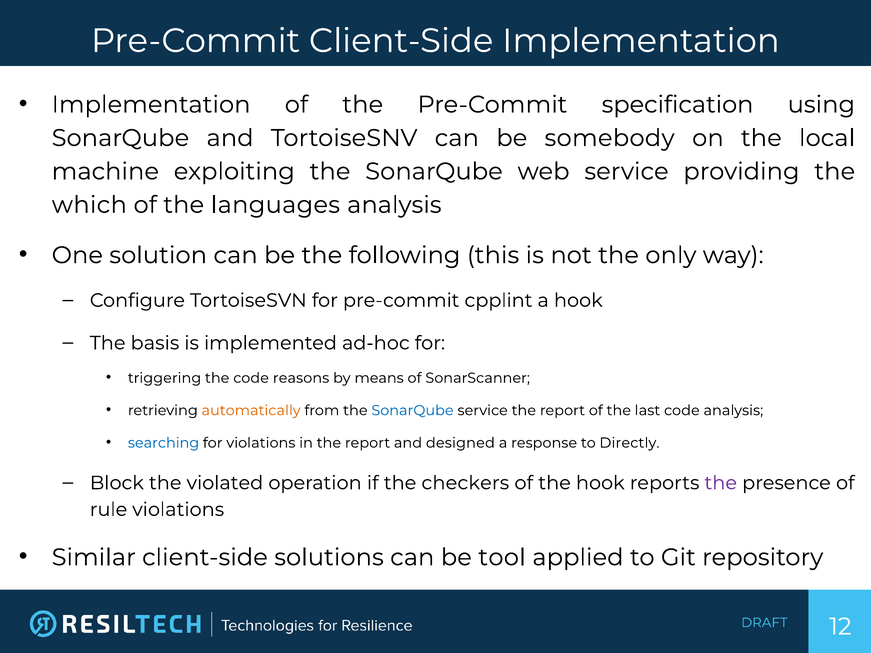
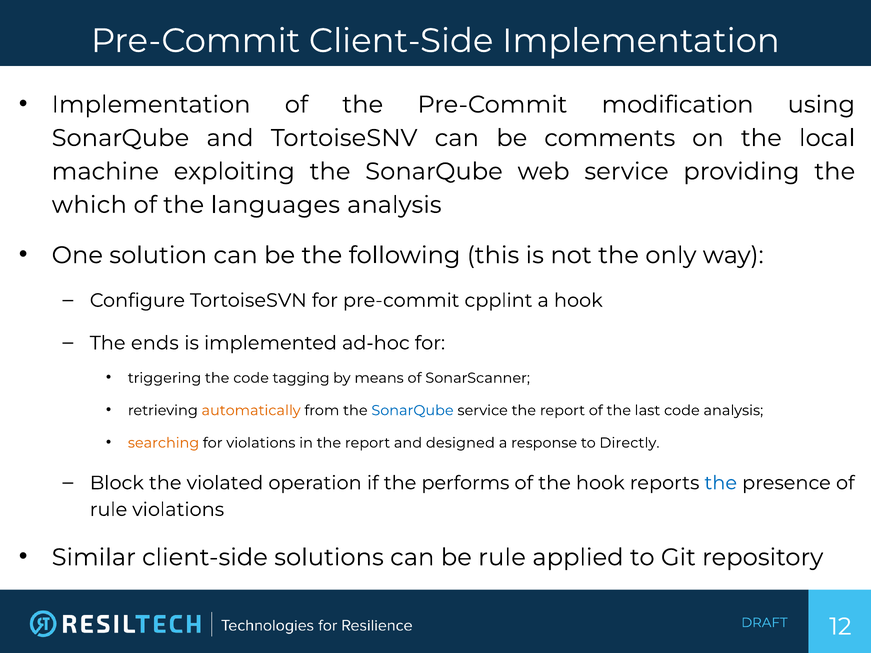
specification: specification -> modification
somebody: somebody -> comments
basis: basis -> ends
reasons: reasons -> tagging
searching colour: blue -> orange
checkers: checkers -> performs
the at (721, 483) colour: purple -> blue
be tool: tool -> rule
